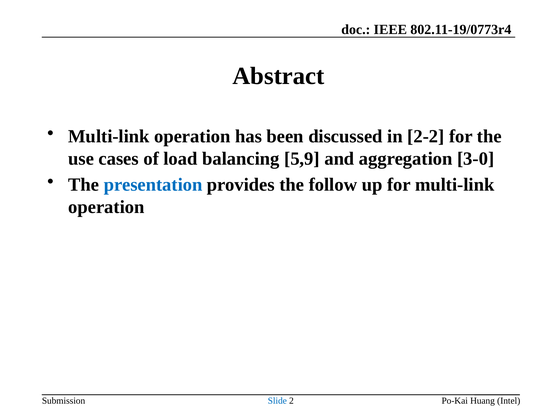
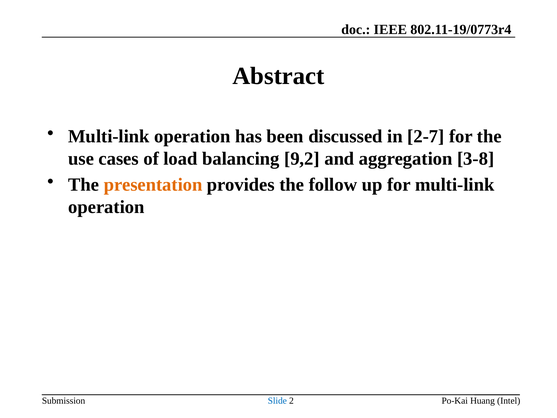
2-2: 2-2 -> 2-7
5,9: 5,9 -> 9,2
3-0: 3-0 -> 3-8
presentation colour: blue -> orange
